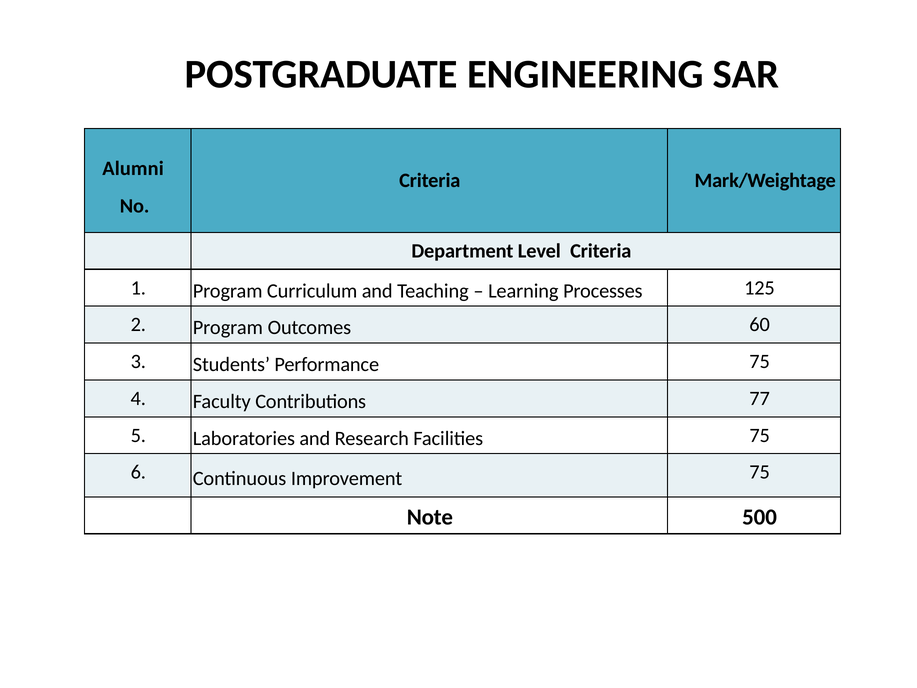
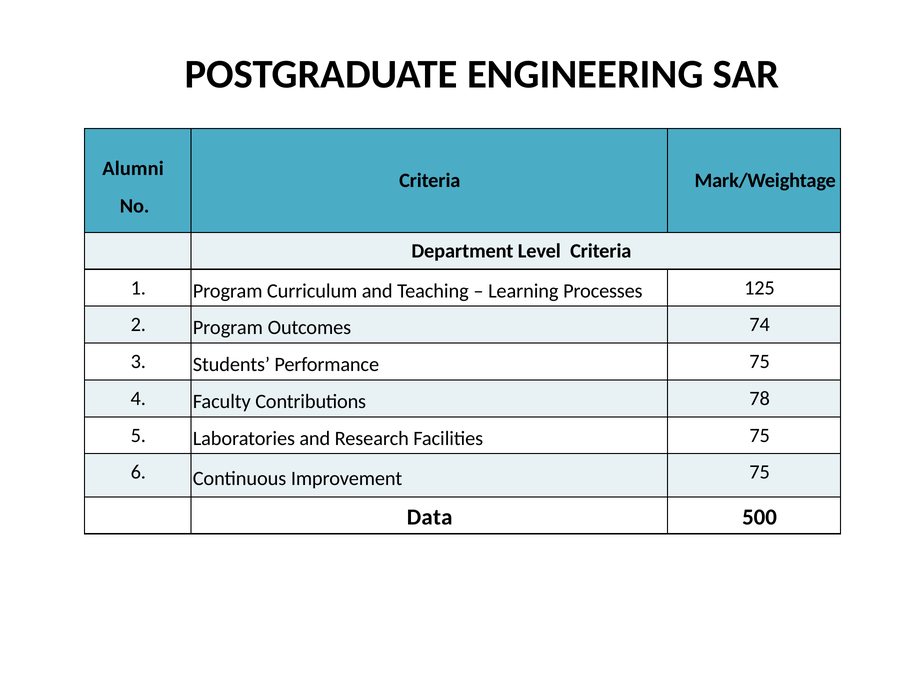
60: 60 -> 74
77: 77 -> 78
Note: Note -> Data
